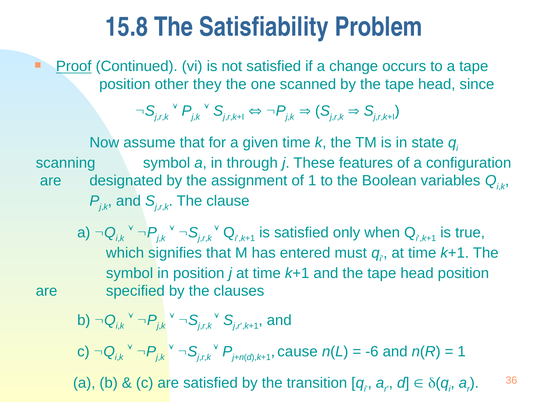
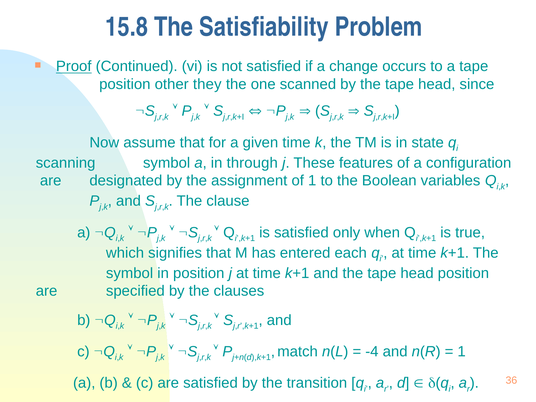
must: must -> each
cause: cause -> match
-6: -6 -> -4
